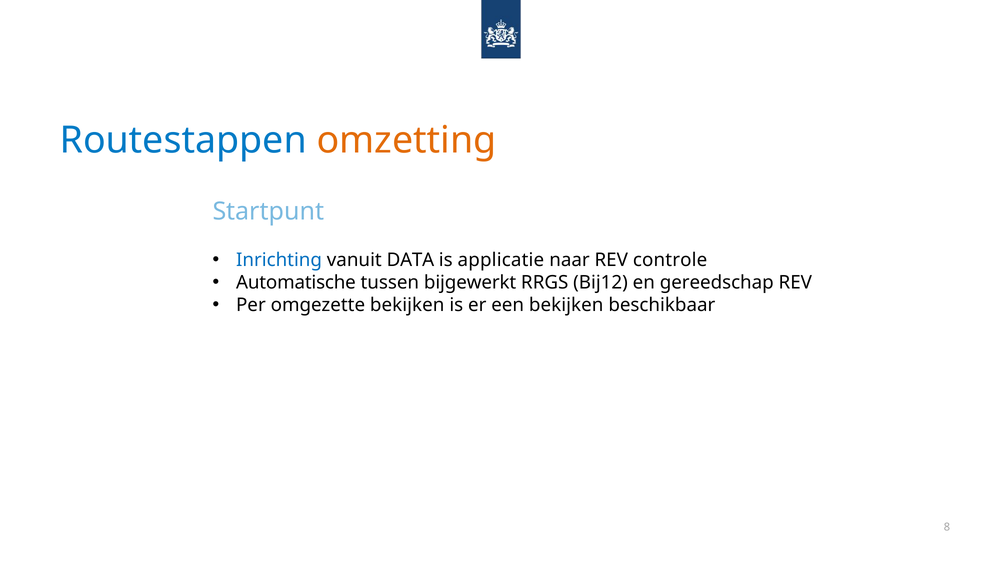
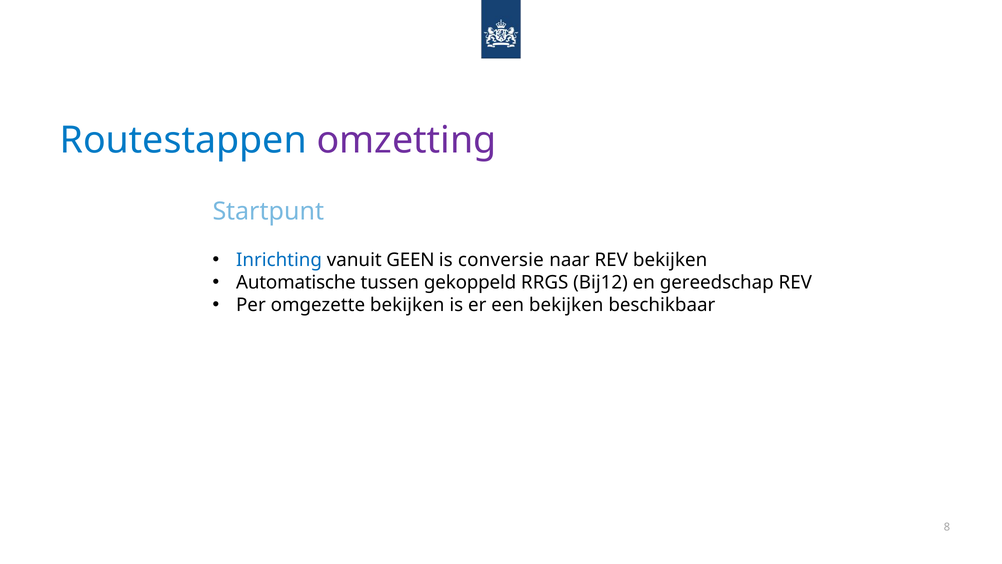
omzetting colour: orange -> purple
DATA: DATA -> GEEN
applicatie: applicatie -> conversie
REV controle: controle -> bekijken
bijgewerkt: bijgewerkt -> gekoppeld
